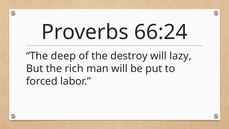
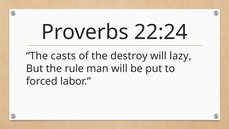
66:24: 66:24 -> 22:24
deep: deep -> casts
rich: rich -> rule
